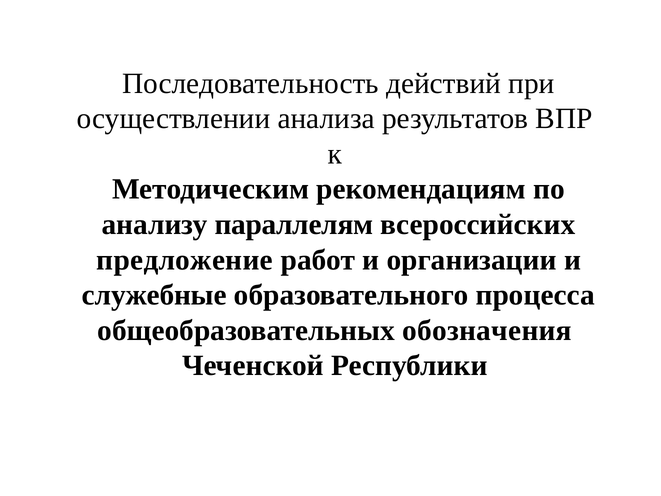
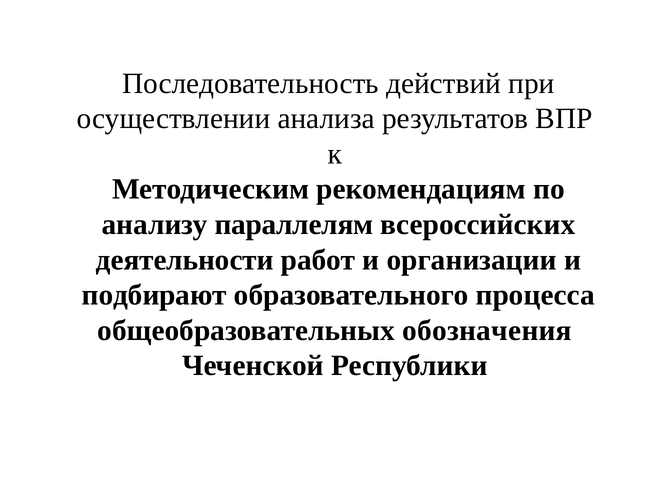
предложение: предложение -> деятельности
служебные: служебные -> подбирают
